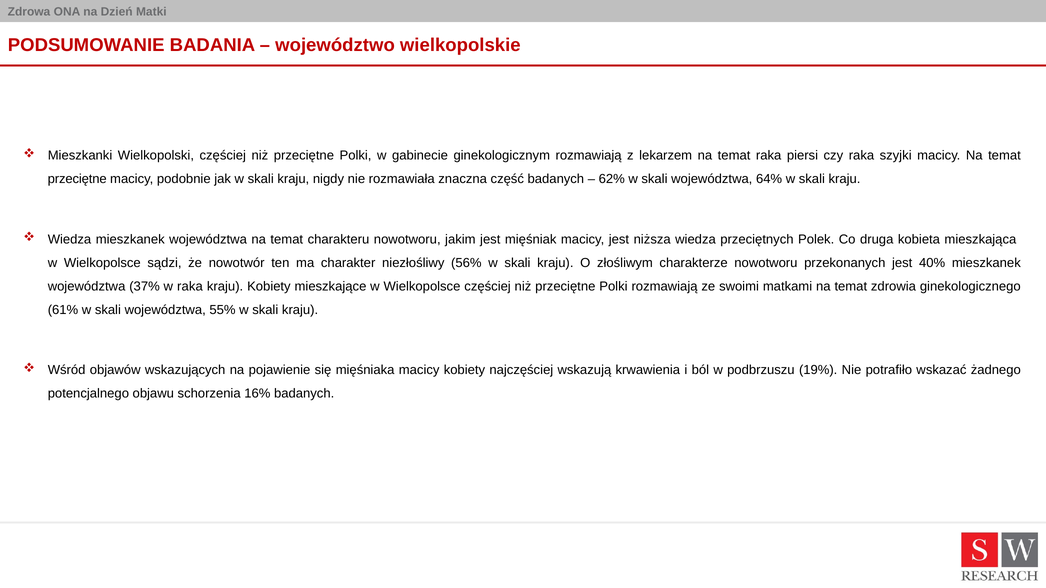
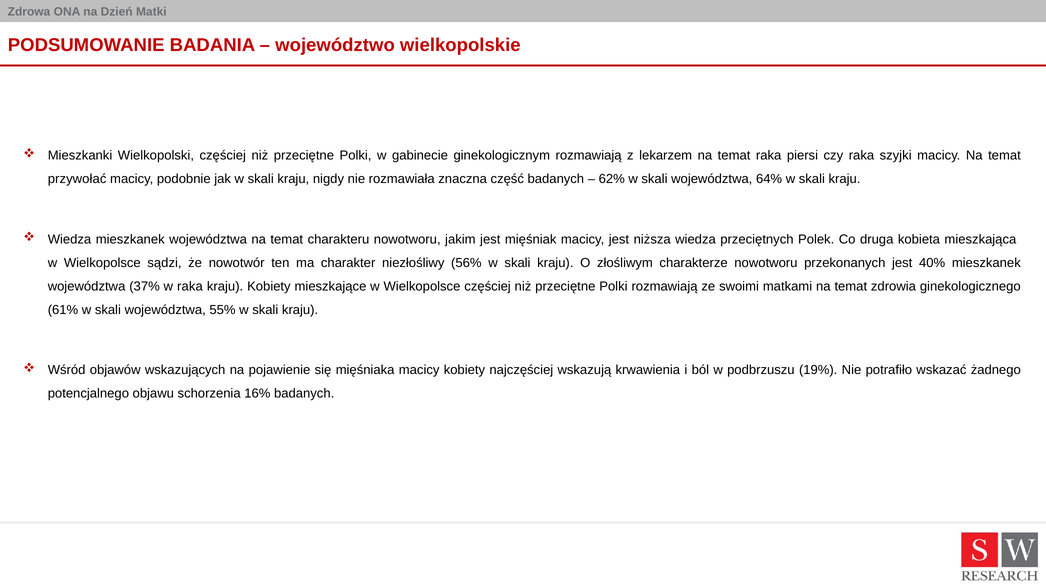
przeciętne at (77, 179): przeciętne -> przywołać
